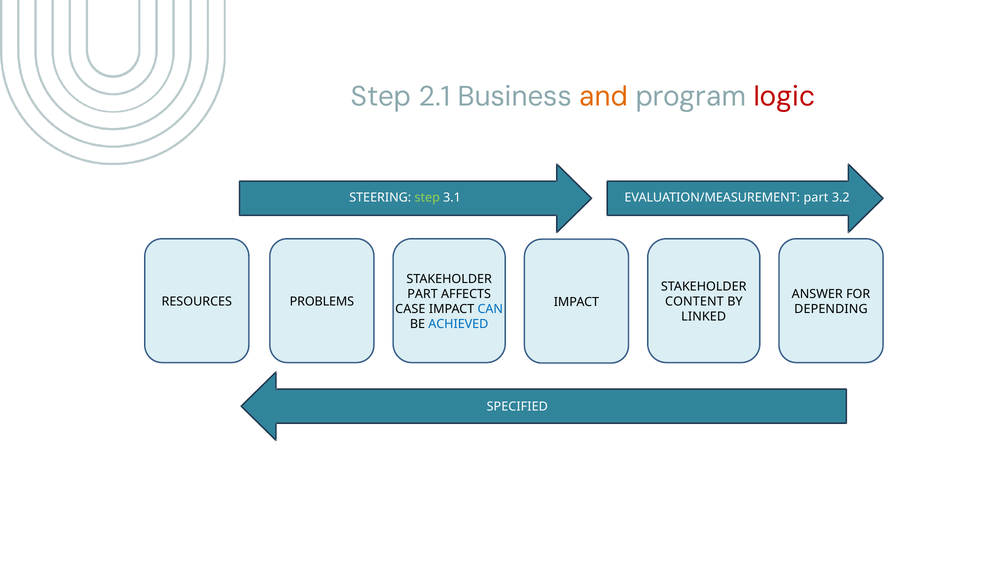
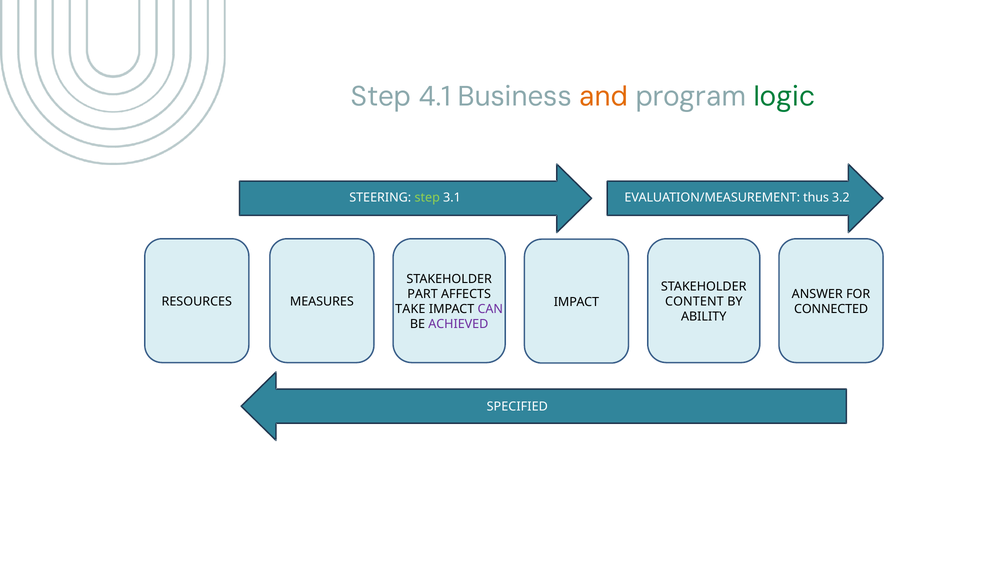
2.1: 2.1 -> 4.1
logic colour: red -> green
EVALUATION/MEASUREMENT part: part -> thus
PROBLEMS: PROBLEMS -> MEASURES
CASE: CASE -> TAKE
CAN colour: blue -> purple
DEPENDING: DEPENDING -> CONNECTED
LINKED: LINKED -> ABILITY
ACHIEVED colour: blue -> purple
